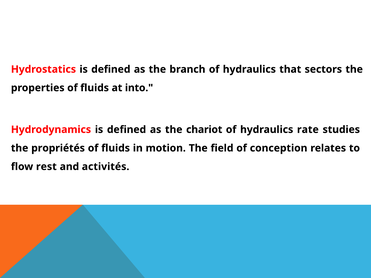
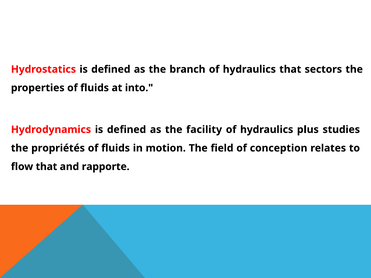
chariot: chariot -> facility
rate: rate -> plus
flow rest: rest -> that
activités: activités -> rapporte
